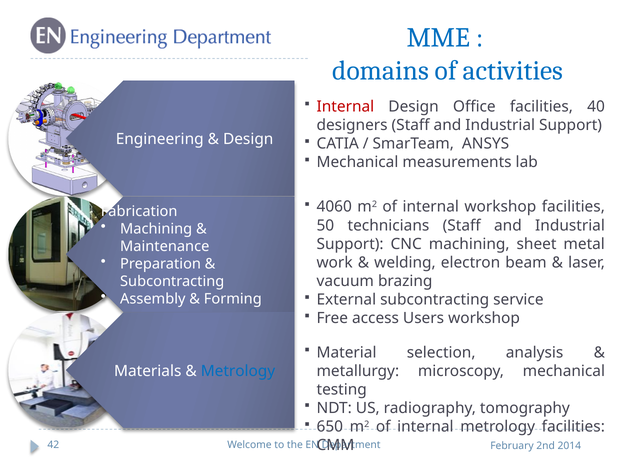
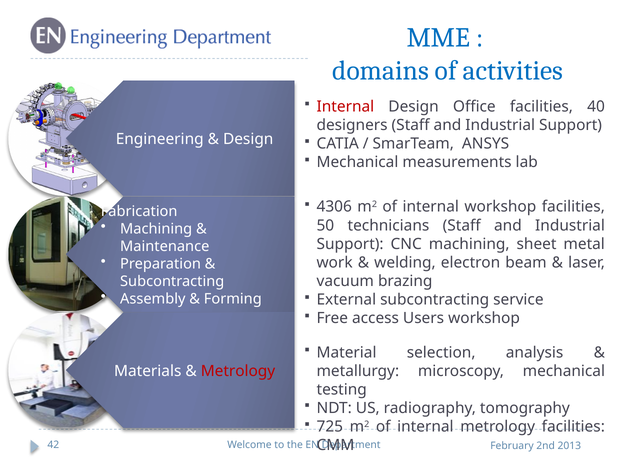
4060: 4060 -> 4306
Metrology at (238, 371) colour: blue -> red
650: 650 -> 725
2014: 2014 -> 2013
